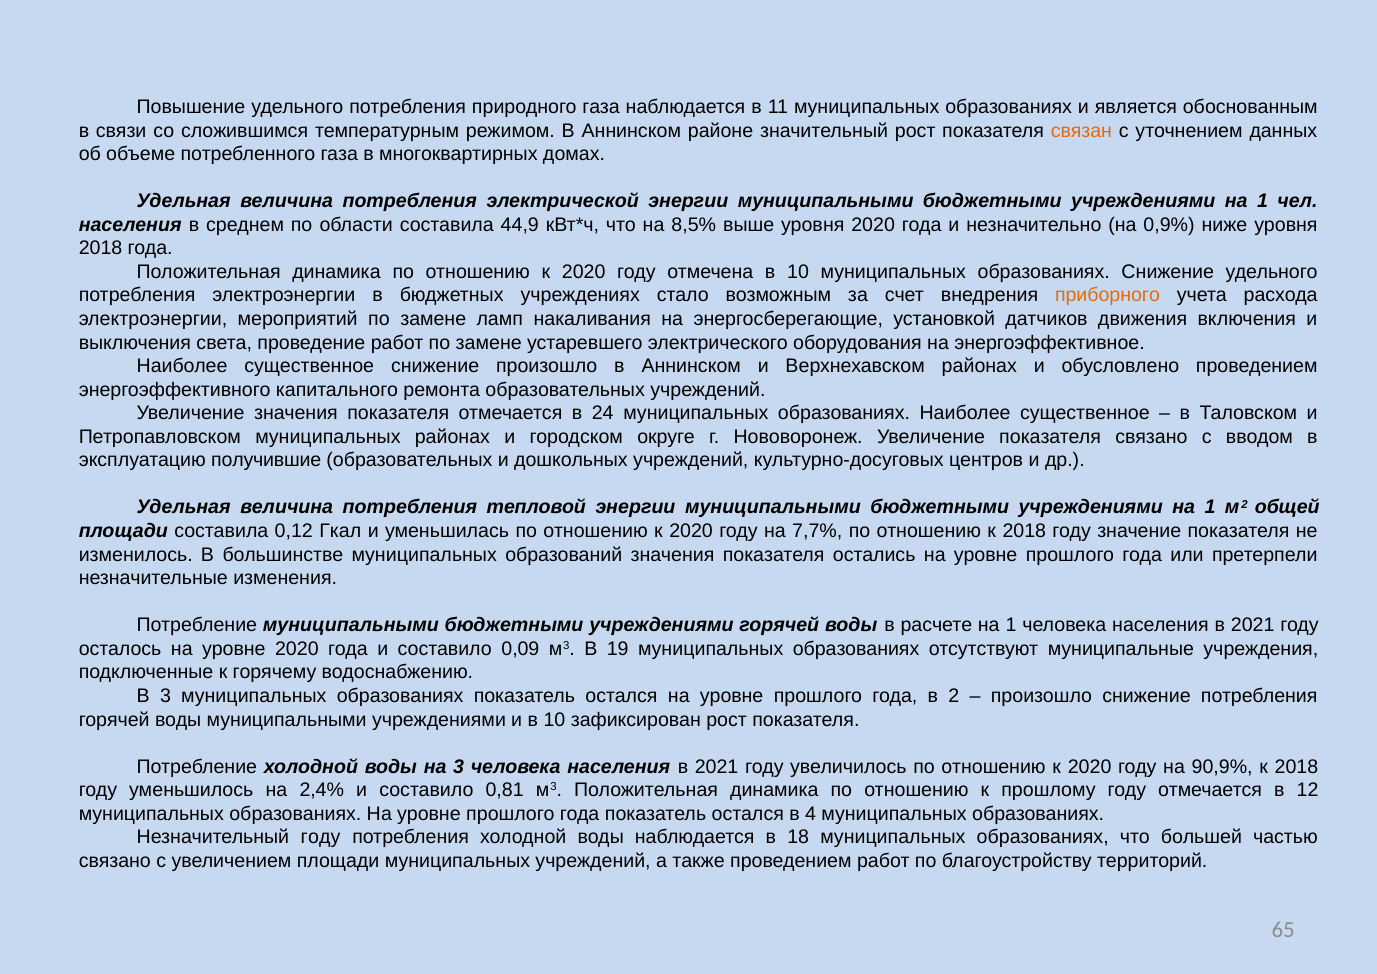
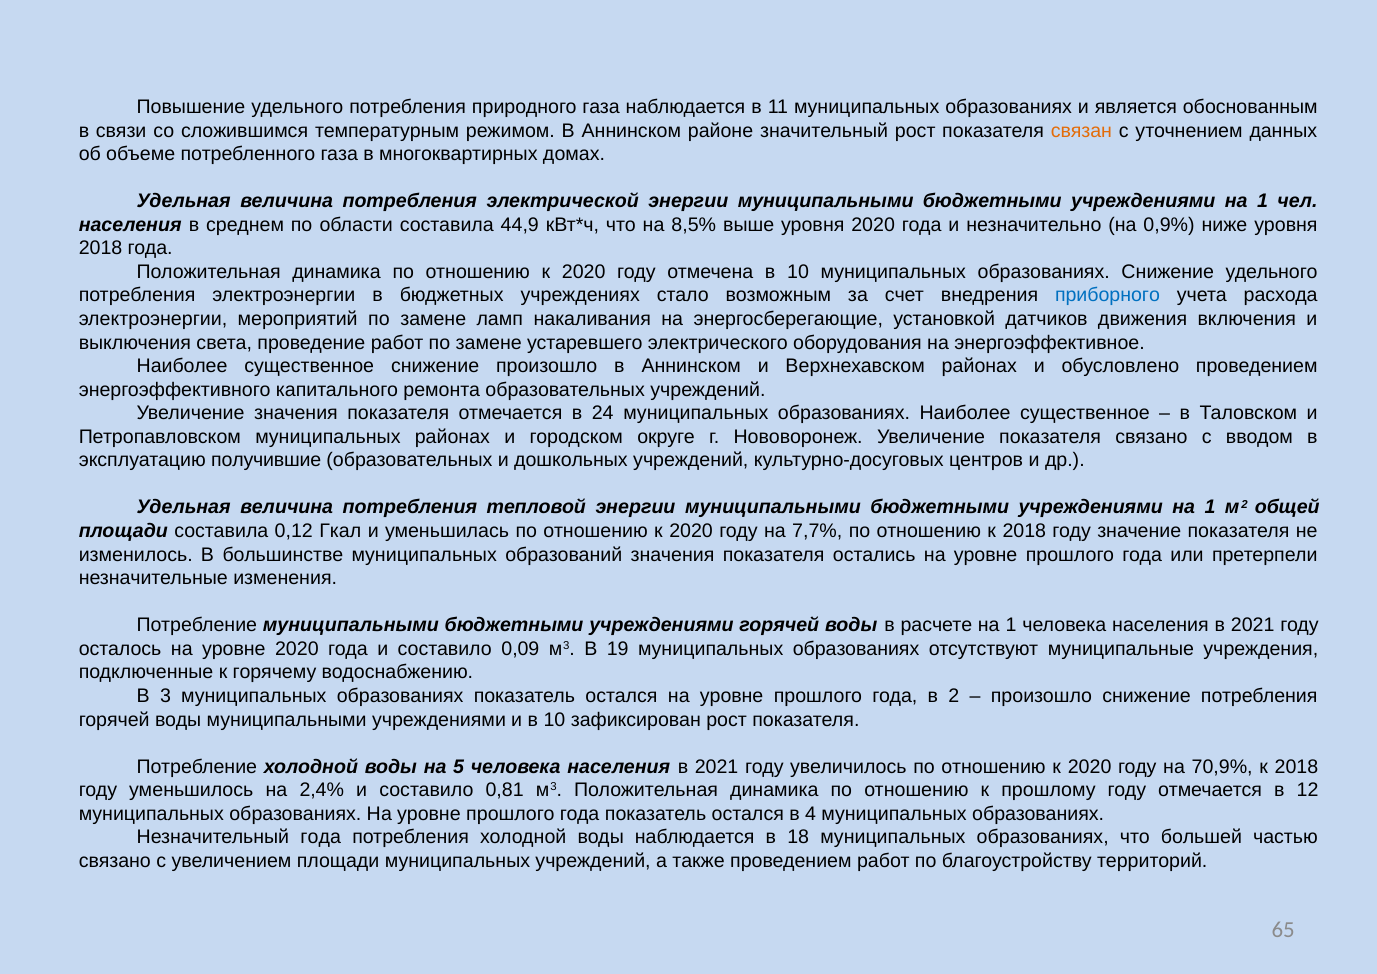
приборного colour: orange -> blue
на 3: 3 -> 5
90,9%: 90,9% -> 70,9%
Незначительный году: году -> года
